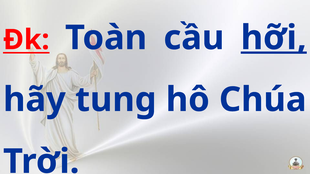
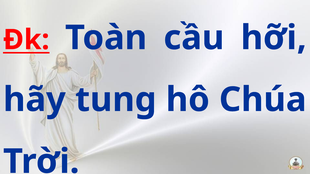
hỡi underline: present -> none
